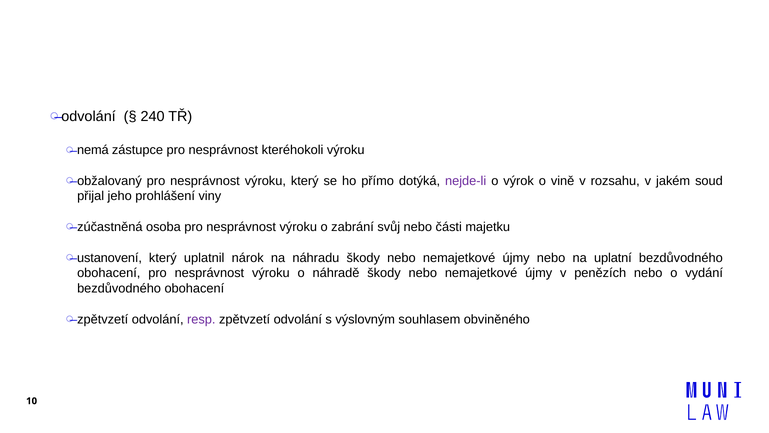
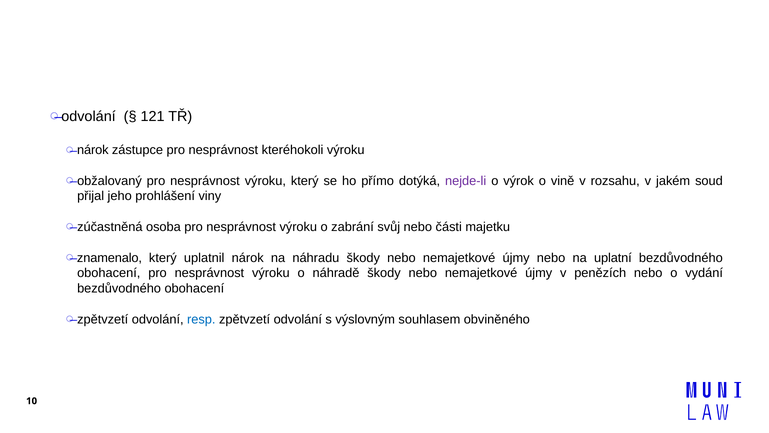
240: 240 -> 121
nemá at (93, 150): nemá -> nárok
ustanovení: ustanovení -> znamenalo
resp colour: purple -> blue
